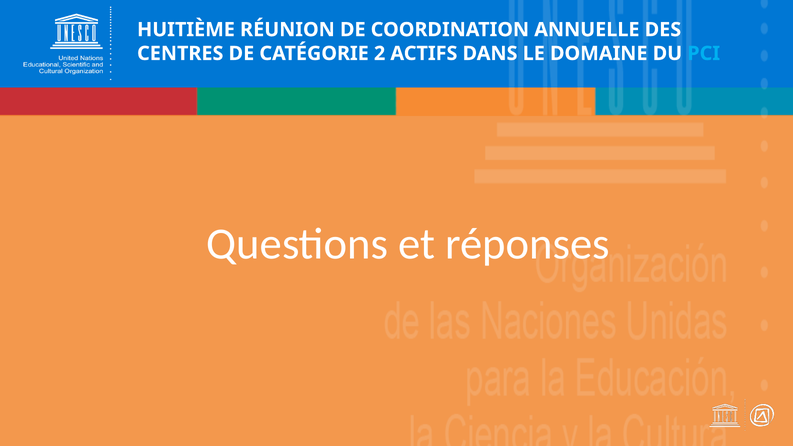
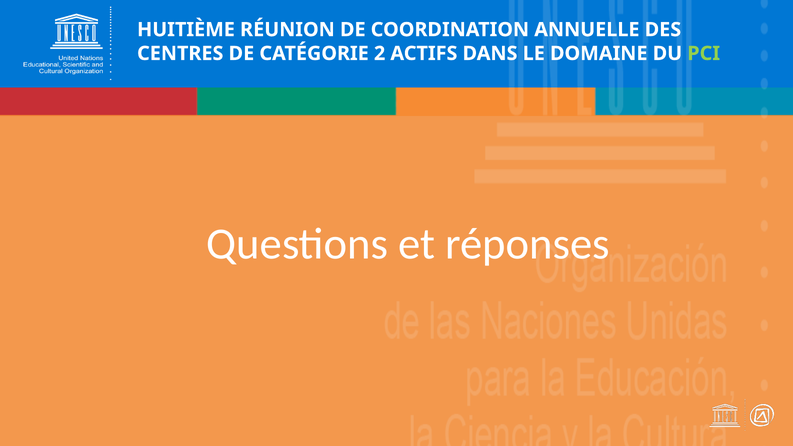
PCI colour: light blue -> light green
